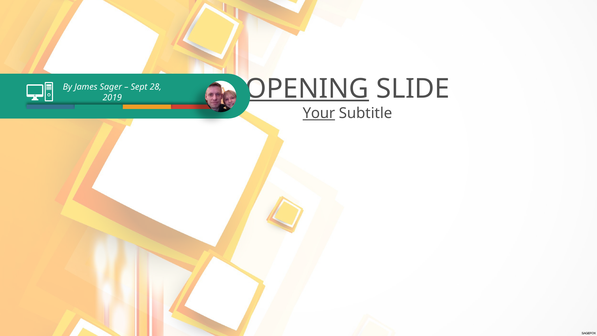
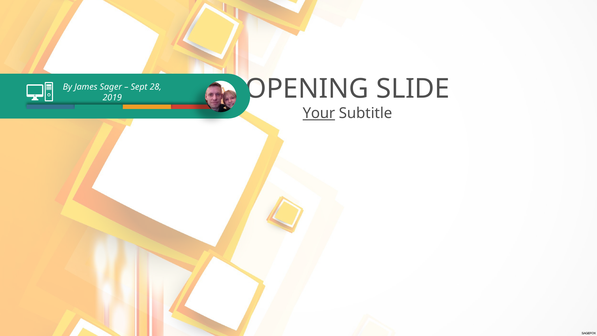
OPENING underline: present -> none
